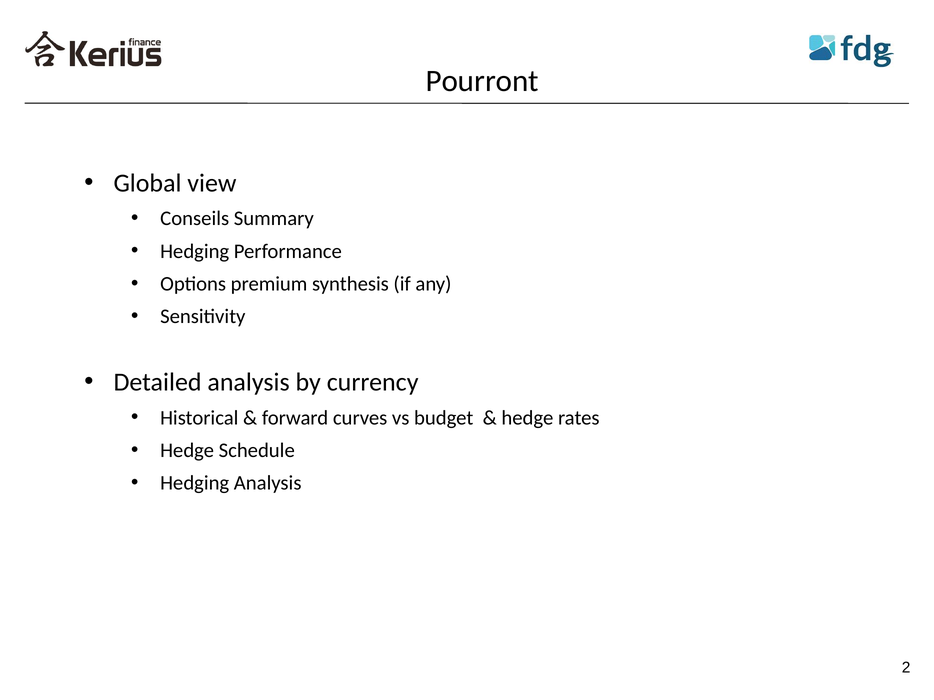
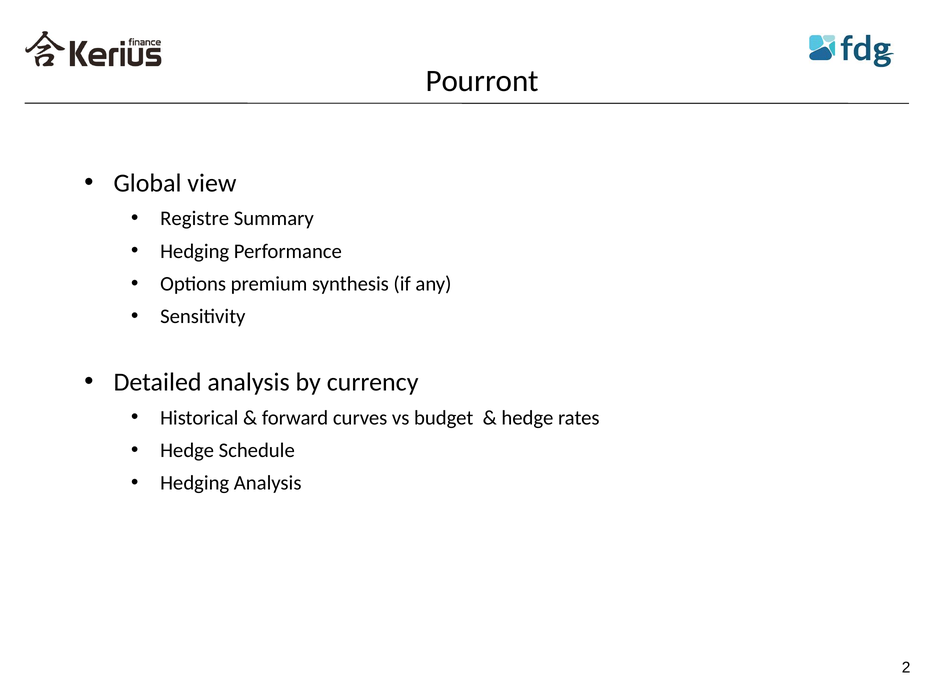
Conseils: Conseils -> Registre
